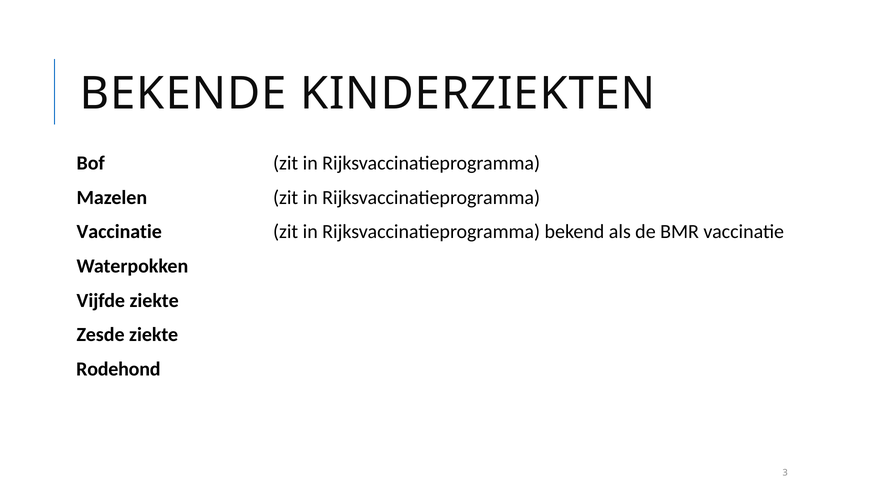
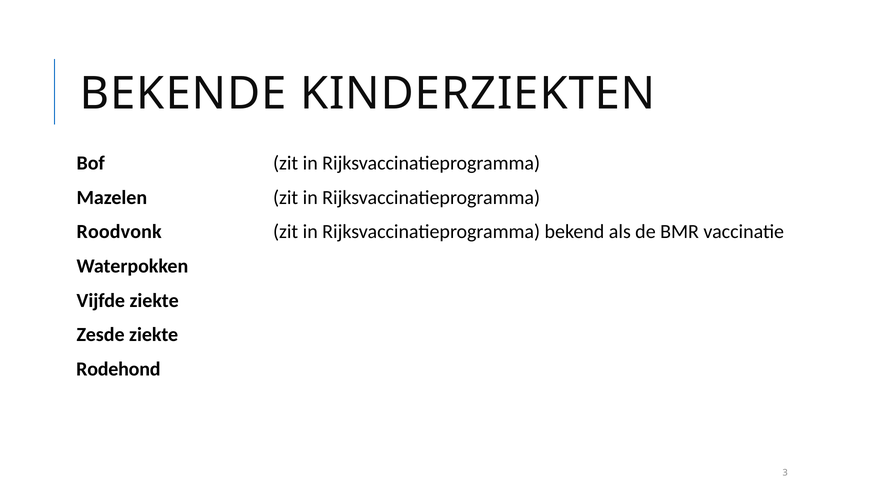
Vaccinatie at (119, 232): Vaccinatie -> Roodvonk
